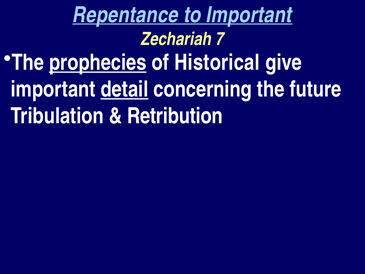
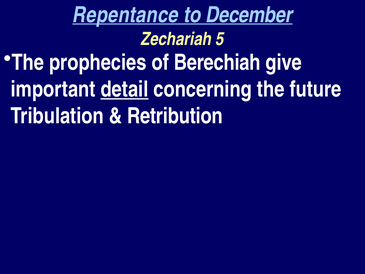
to Important: Important -> December
7: 7 -> 5
prophecies underline: present -> none
Historical: Historical -> Berechiah
